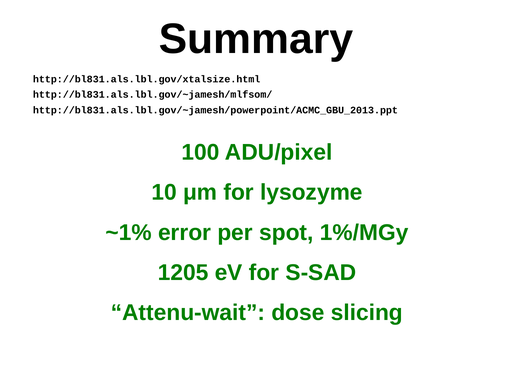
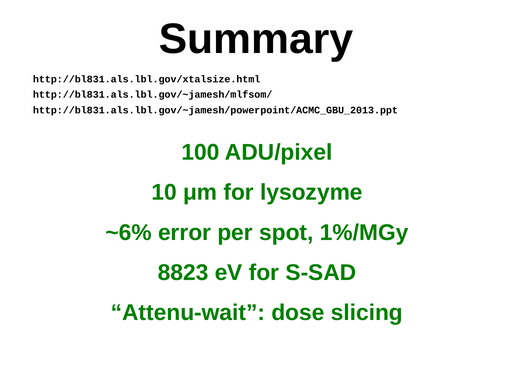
~1%: ~1% -> ~6%
1205: 1205 -> 8823
